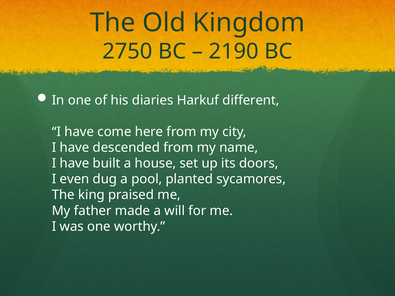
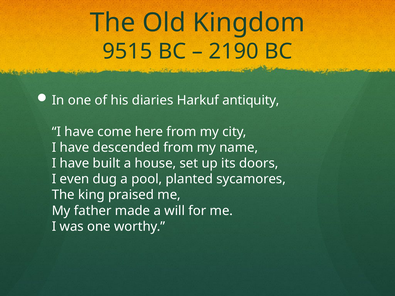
2750: 2750 -> 9515
different: different -> antiquity
